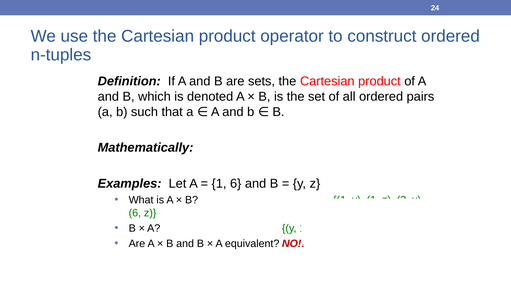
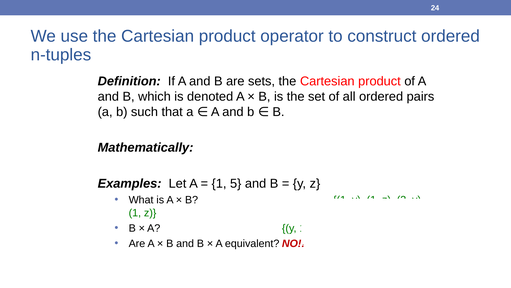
1 6: 6 -> 5
6 at (135, 212): 6 -> 1
